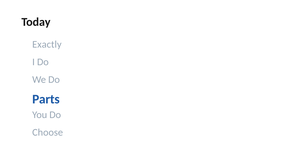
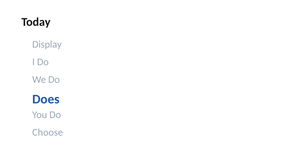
Exactly: Exactly -> Display
Parts: Parts -> Does
